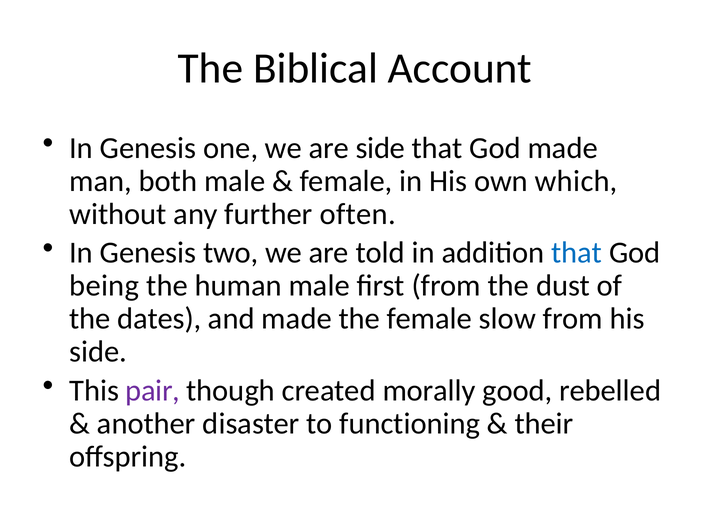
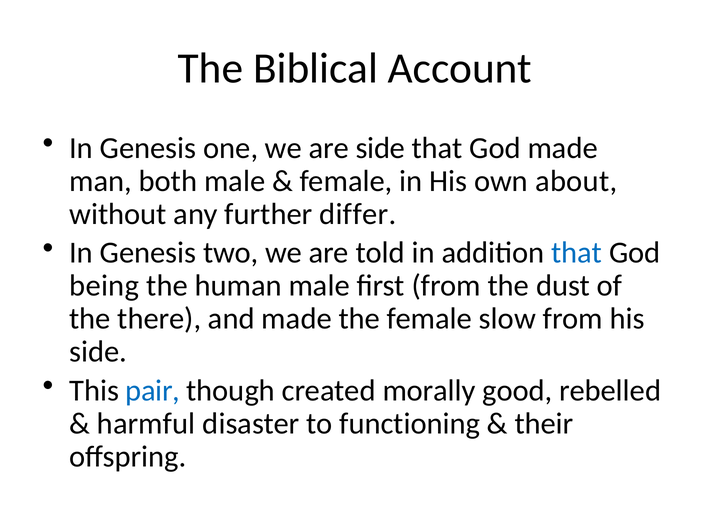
which: which -> about
often: often -> differ
dates: dates -> there
pair colour: purple -> blue
another: another -> harmful
